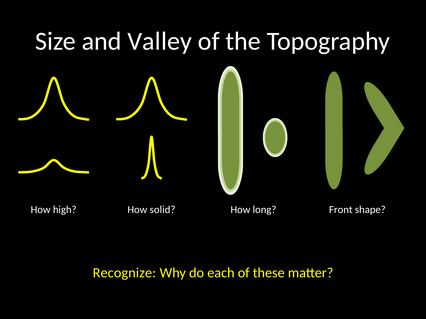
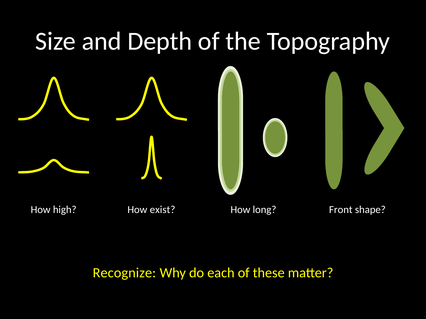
Valley: Valley -> Depth
solid: solid -> exist
